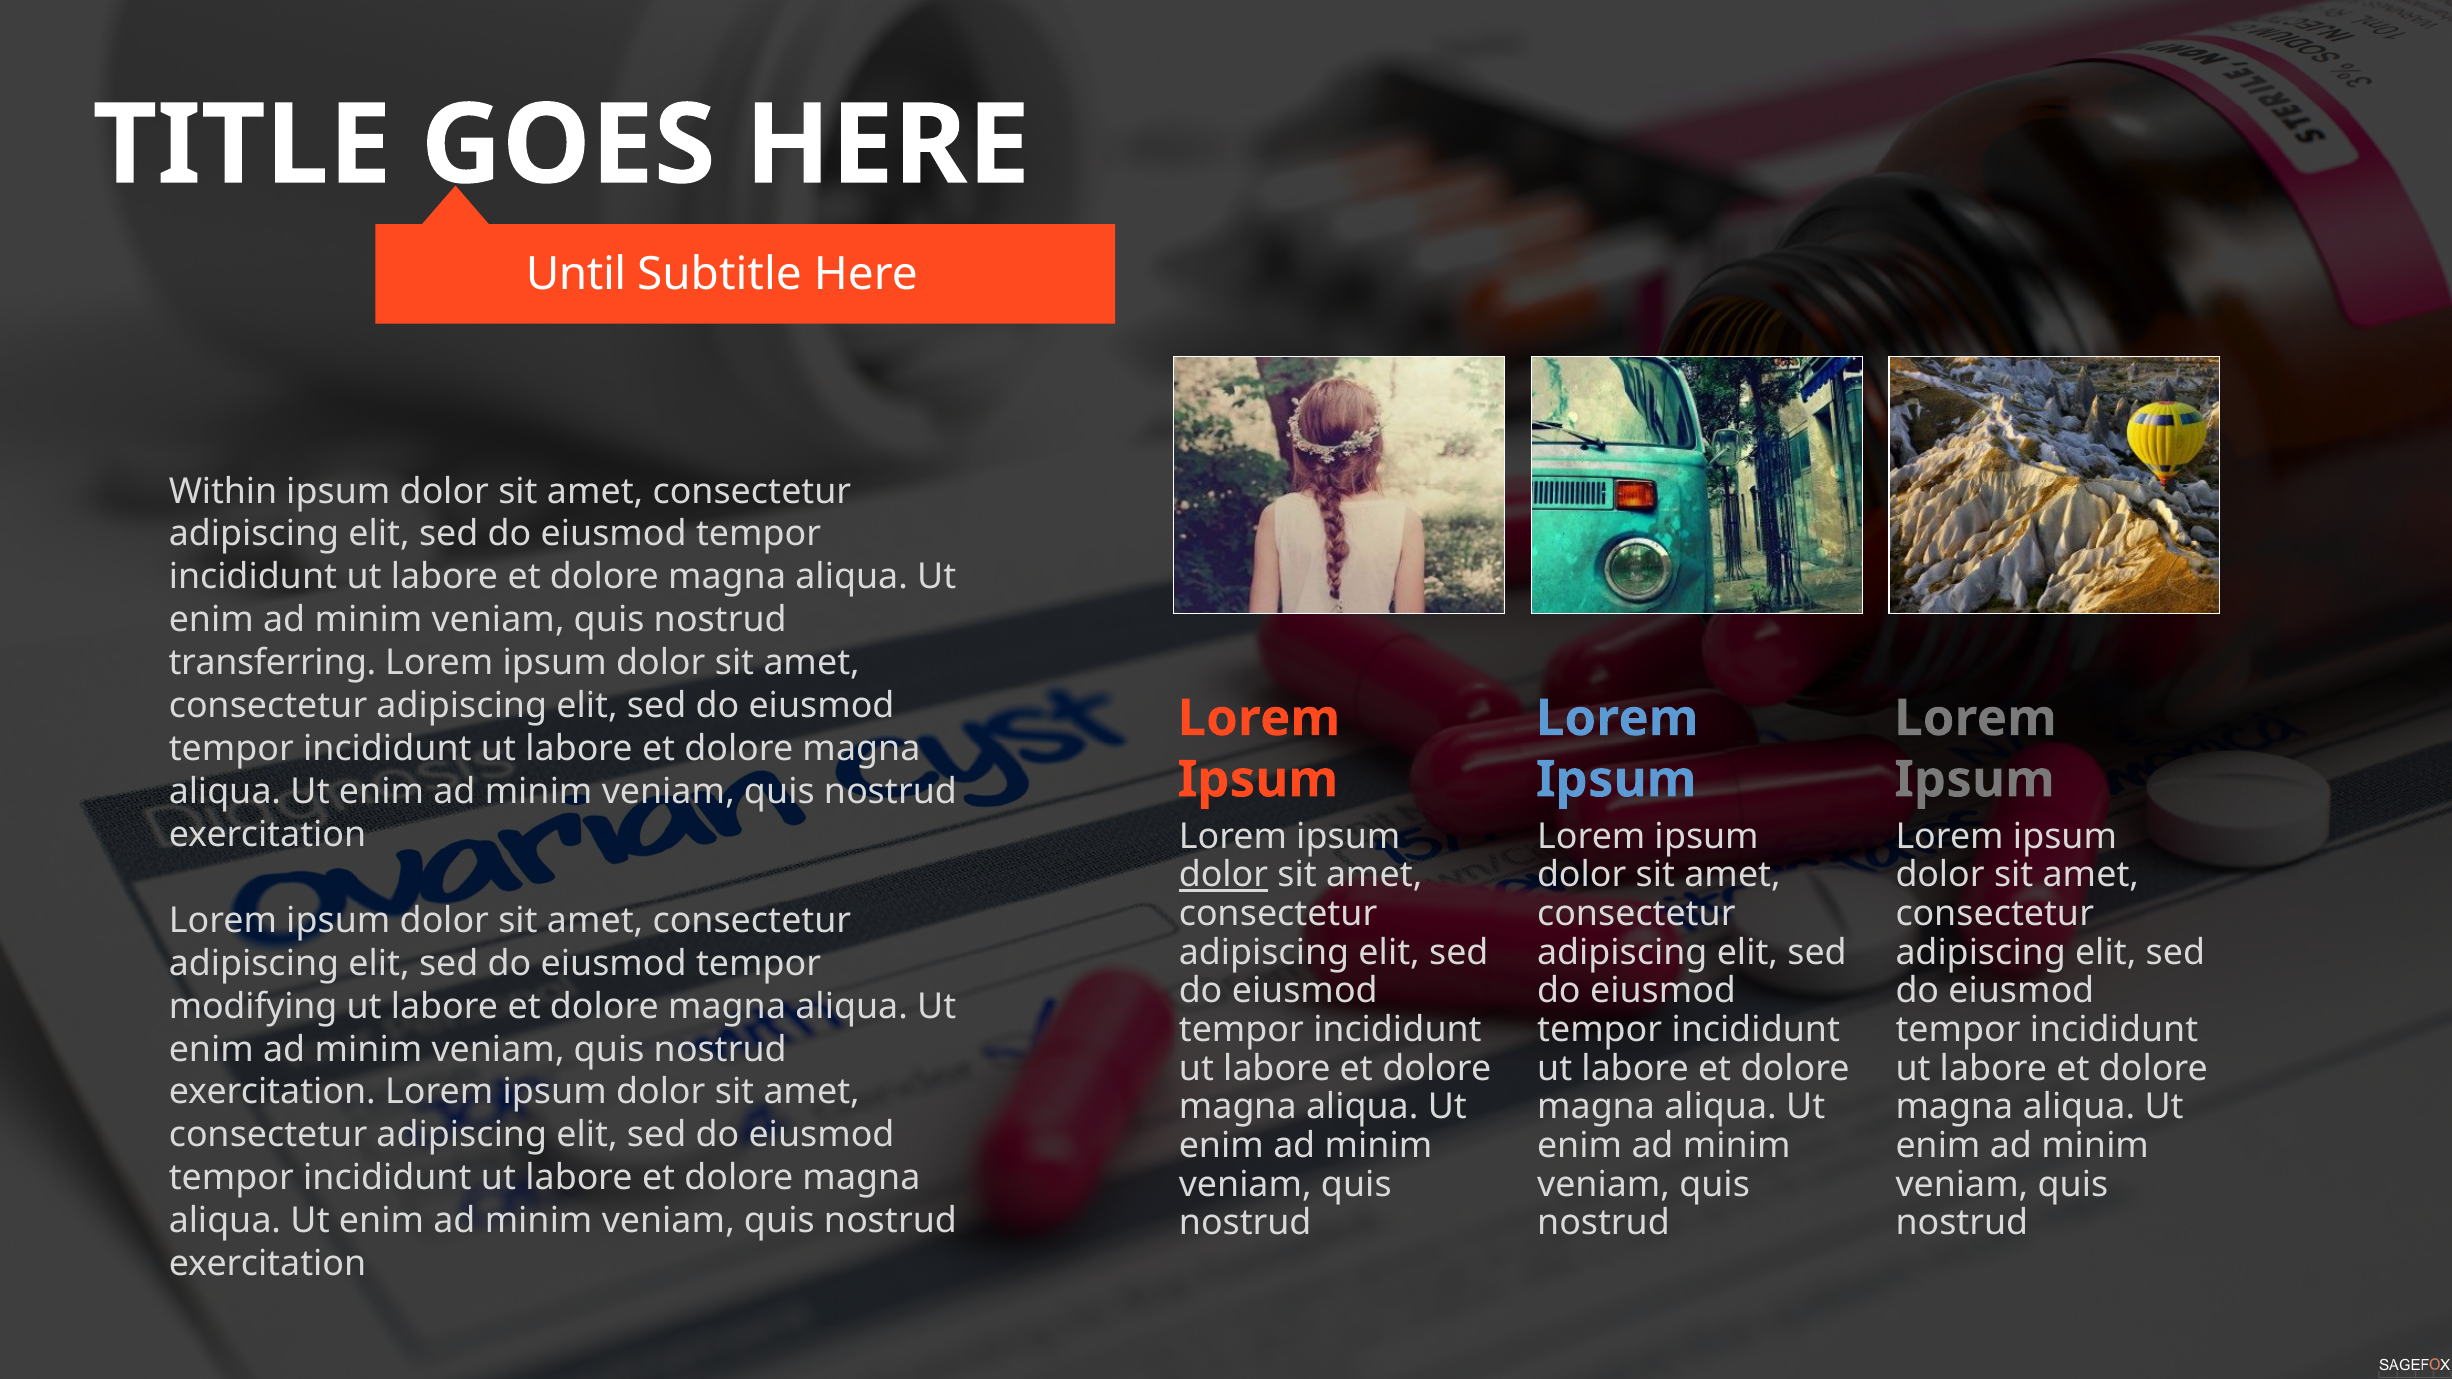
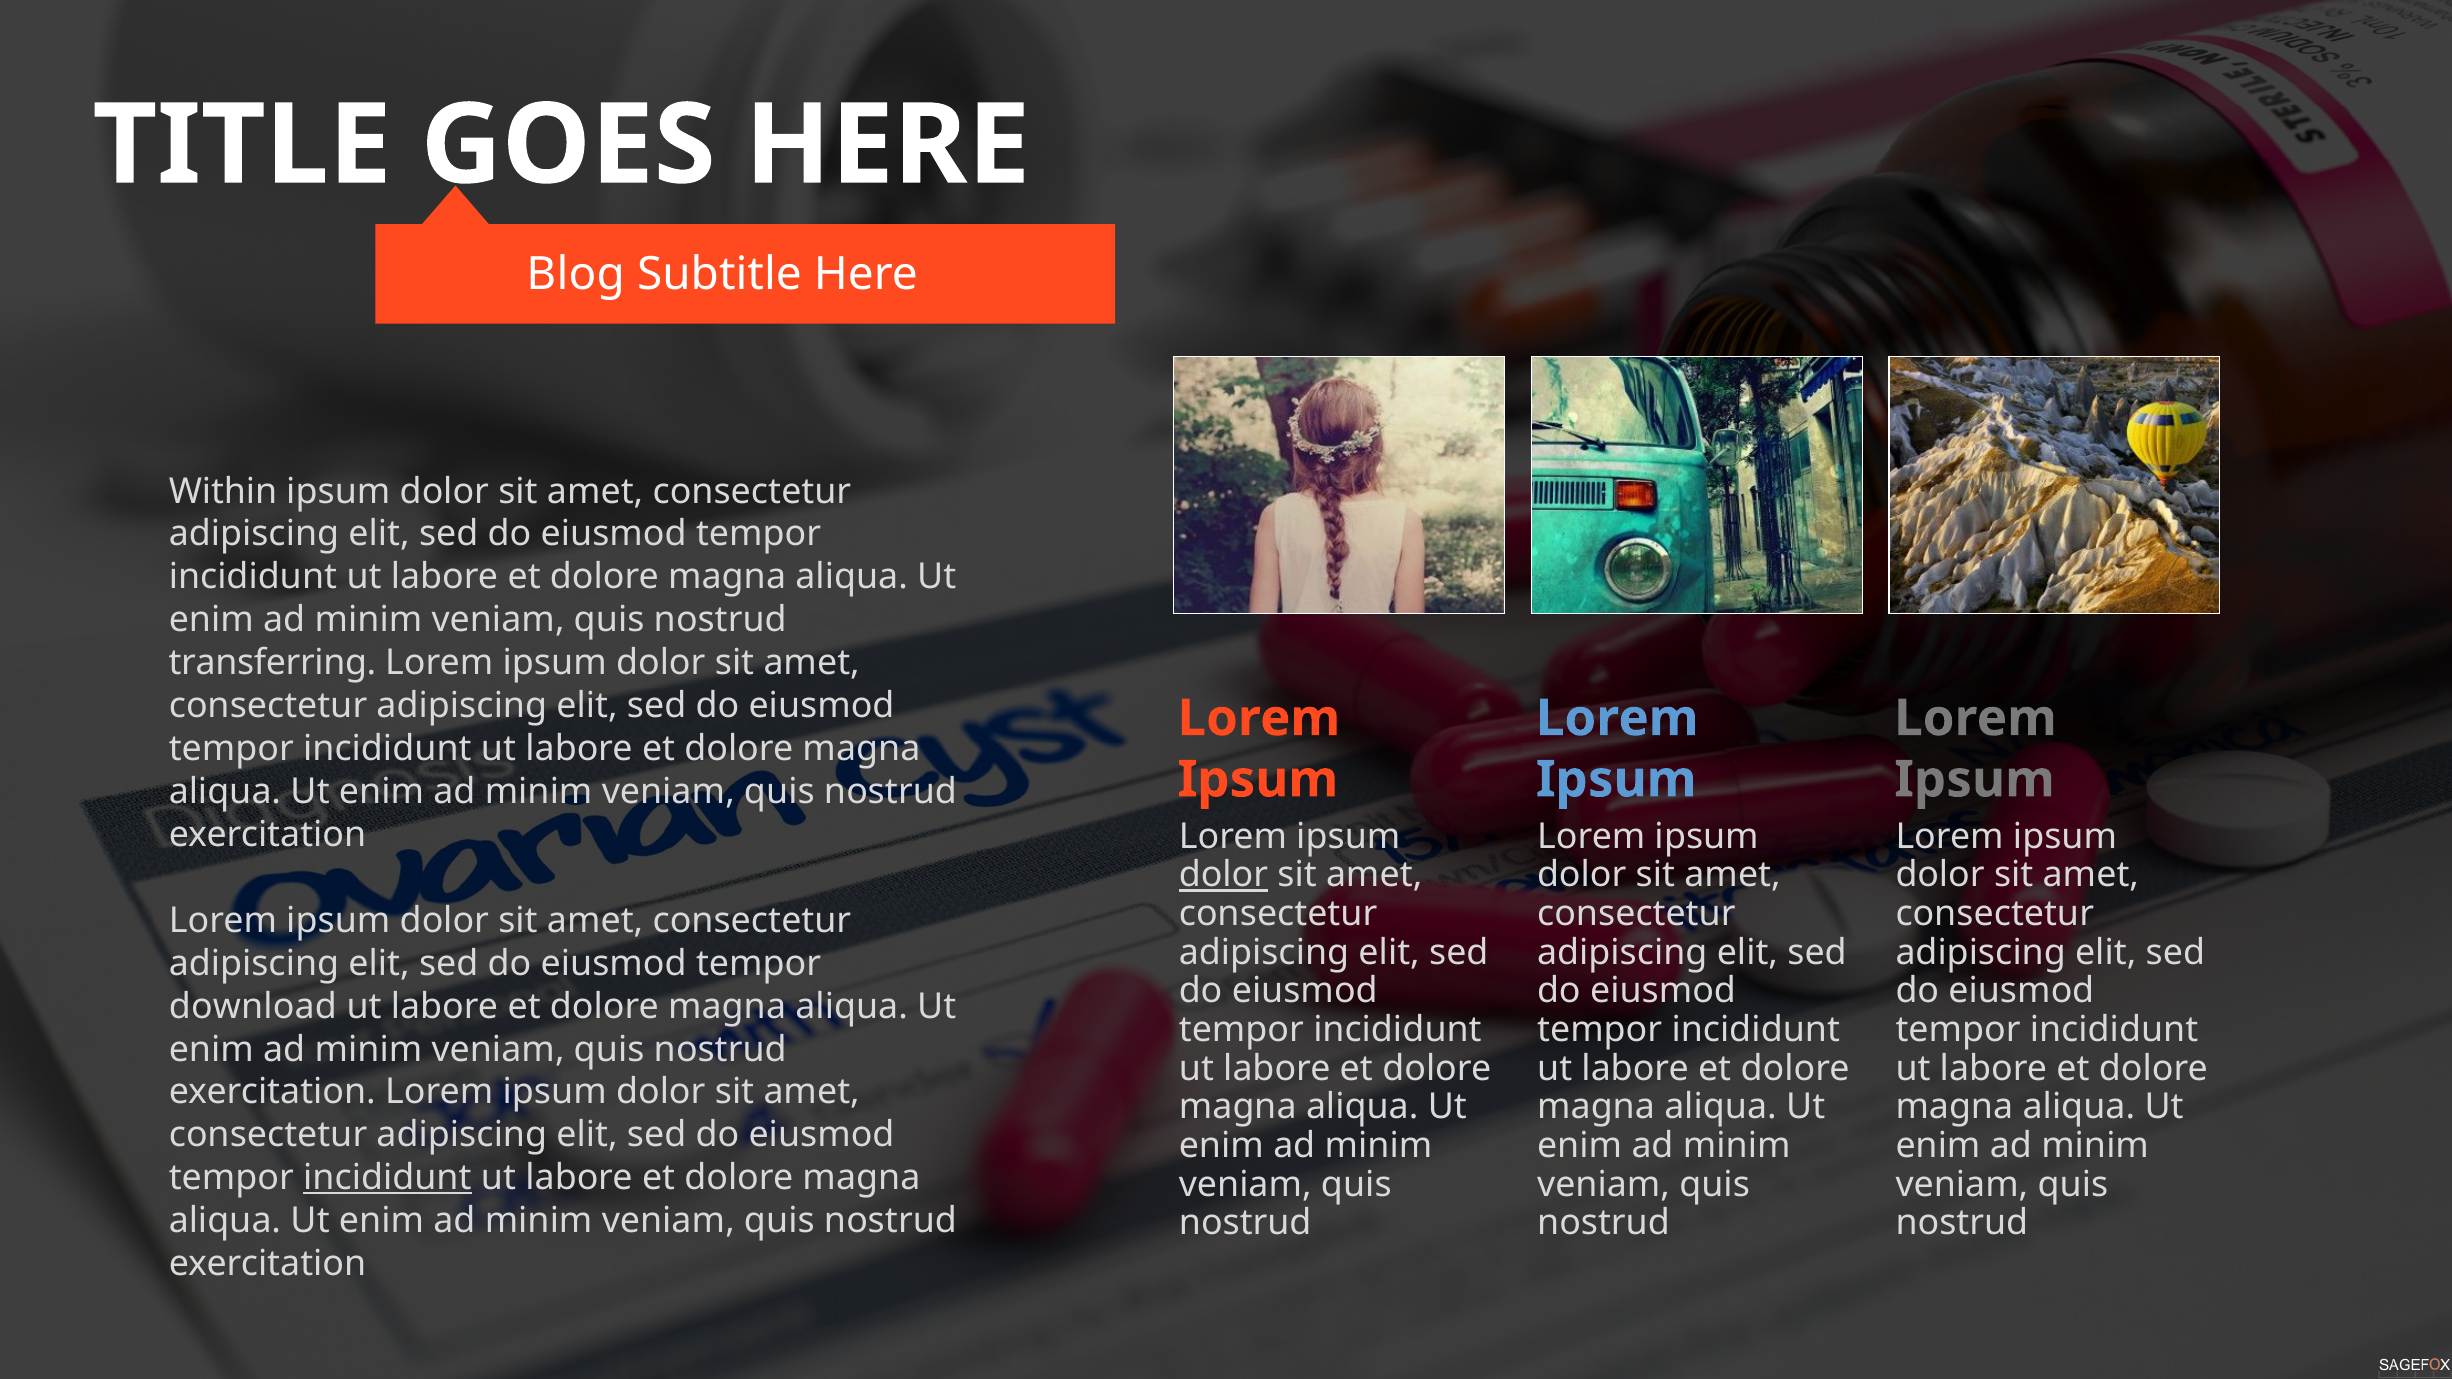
Until: Until -> Blog
modifying: modifying -> download
incididunt at (387, 1178) underline: none -> present
